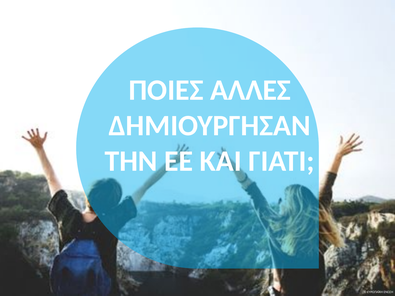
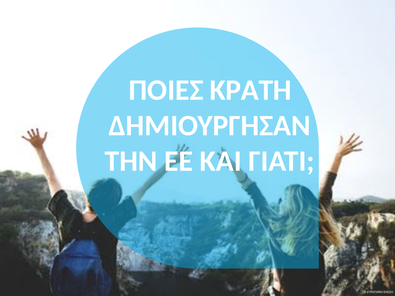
ΑΛΛΕΣ: ΑΛΛΕΣ -> ΚΡΑΤΗ
